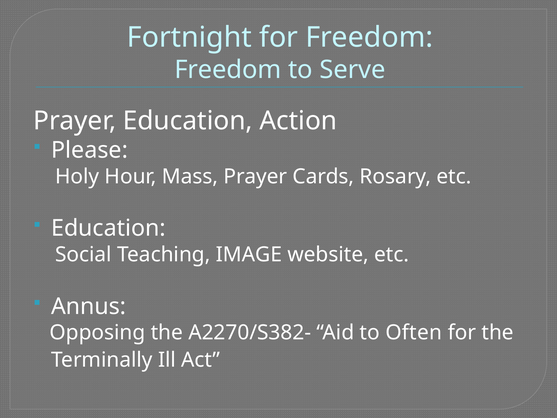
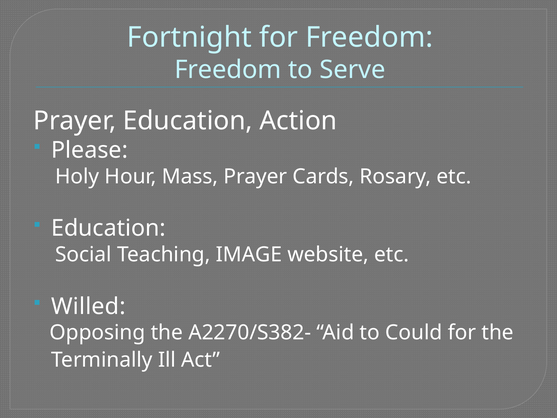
Annus: Annus -> Willed
Often: Often -> Could
